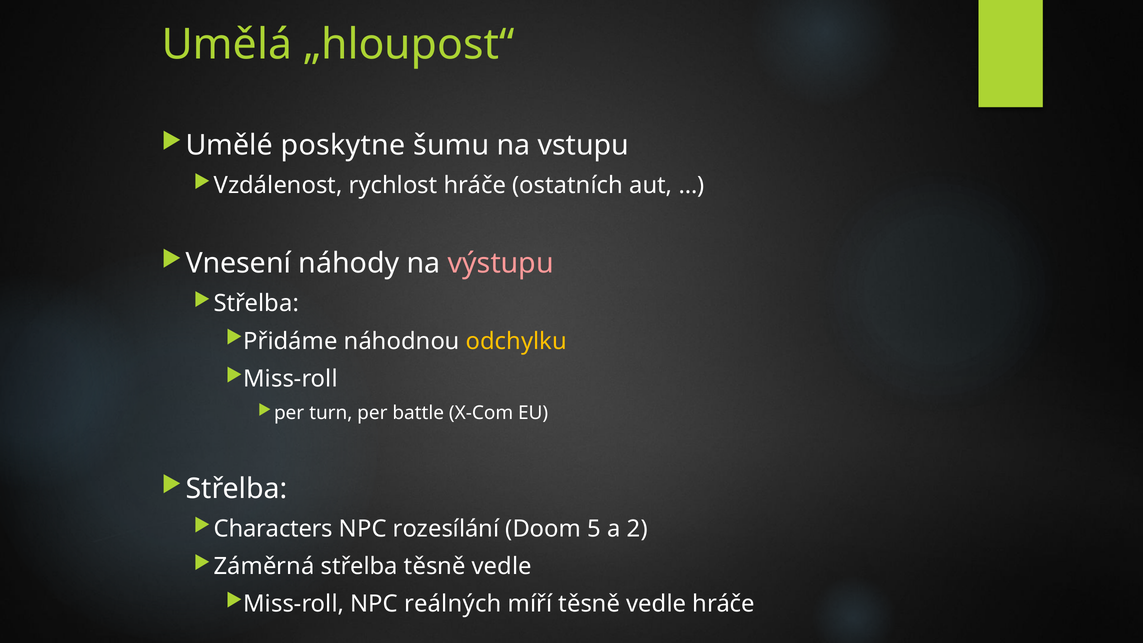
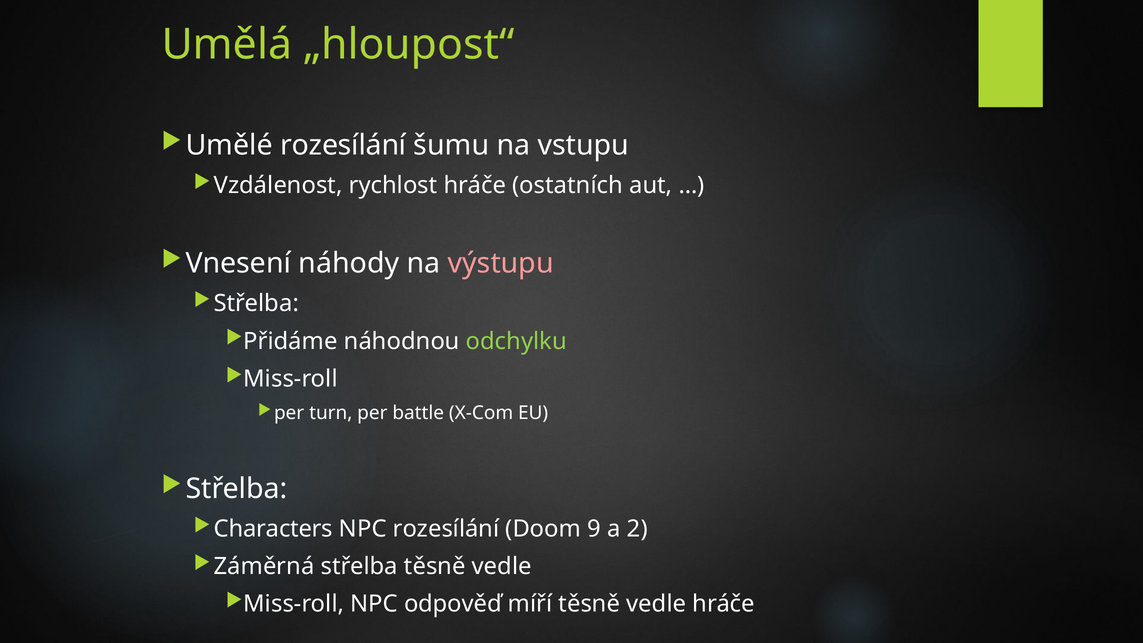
Umělé poskytne: poskytne -> rozesílání
odchylku colour: yellow -> light green
5: 5 -> 9
reálných: reálných -> odpověď
